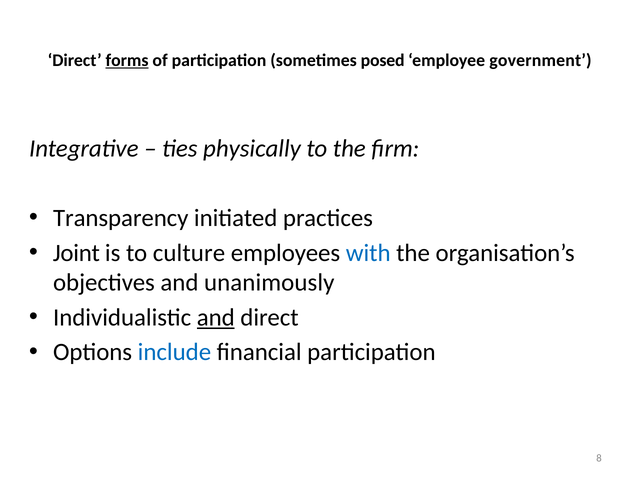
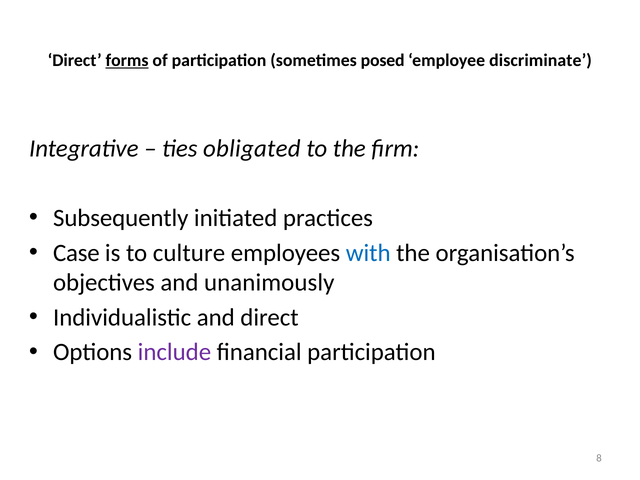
government: government -> discriminate
physically: physically -> obligated
Transparency: Transparency -> Subsequently
Joint: Joint -> Case
and at (216, 317) underline: present -> none
include colour: blue -> purple
